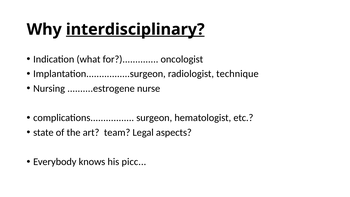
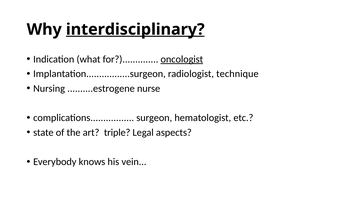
oncologist underline: none -> present
team: team -> triple
picc: picc -> vein
